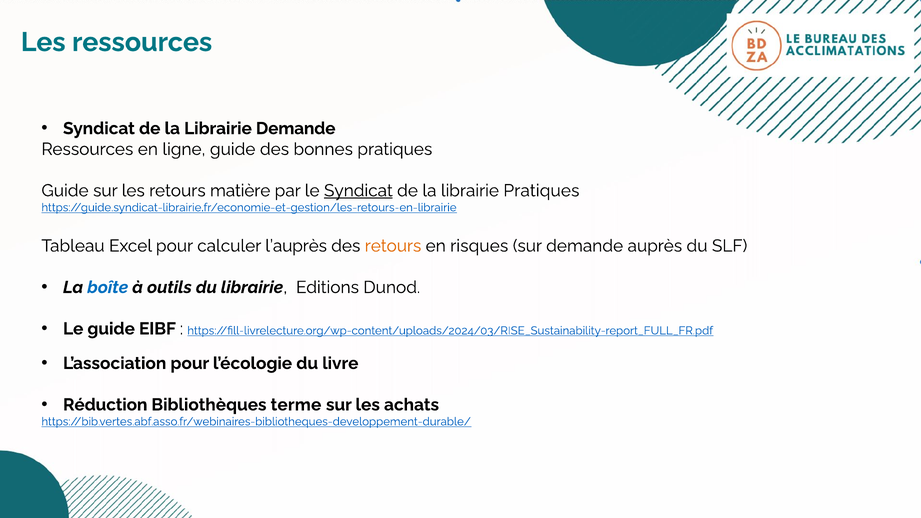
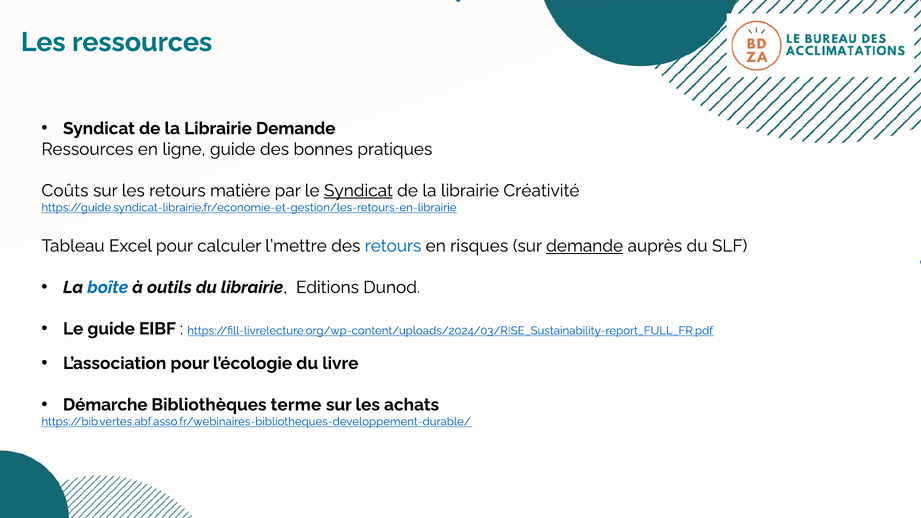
Guide at (65, 191): Guide -> Coûts
librairie Pratiques: Pratiques -> Créativité
l’auprès: l’auprès -> l’mettre
retours at (393, 246) colour: orange -> blue
demande at (585, 246) underline: none -> present
Réduction: Réduction -> Démarche
